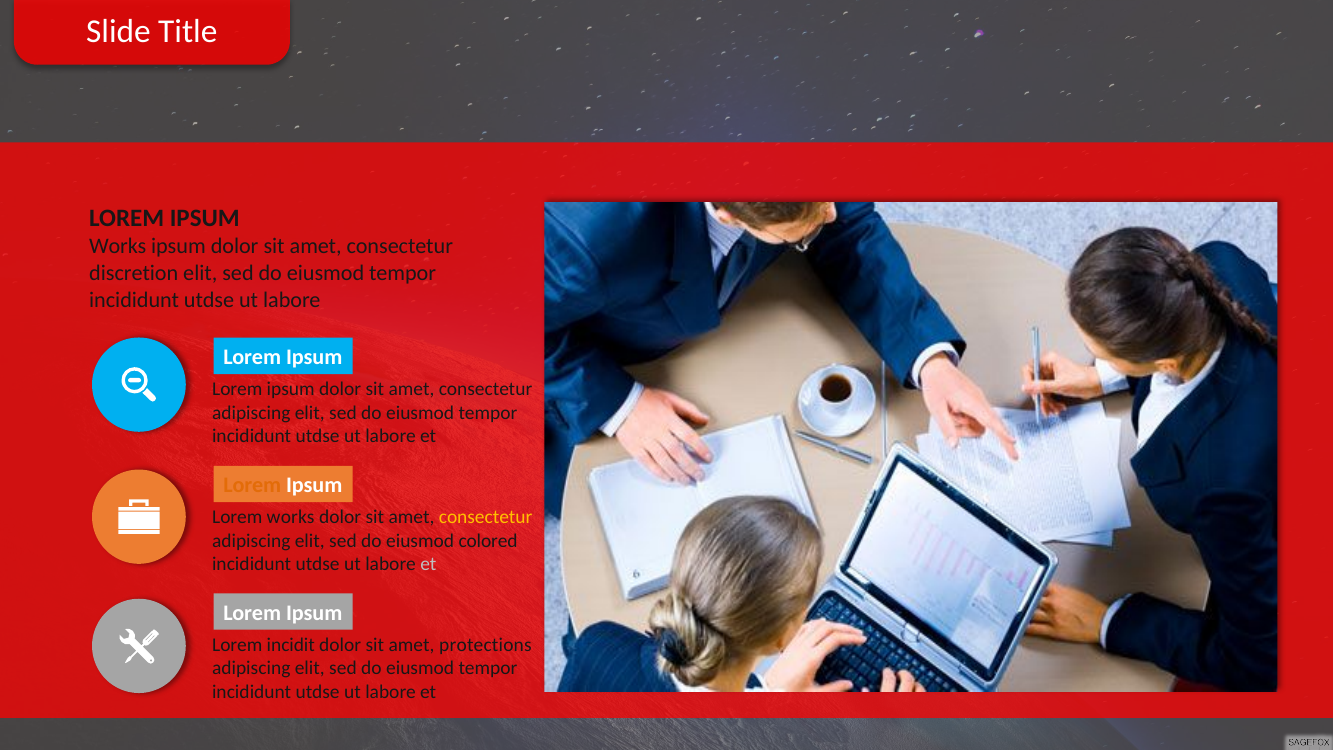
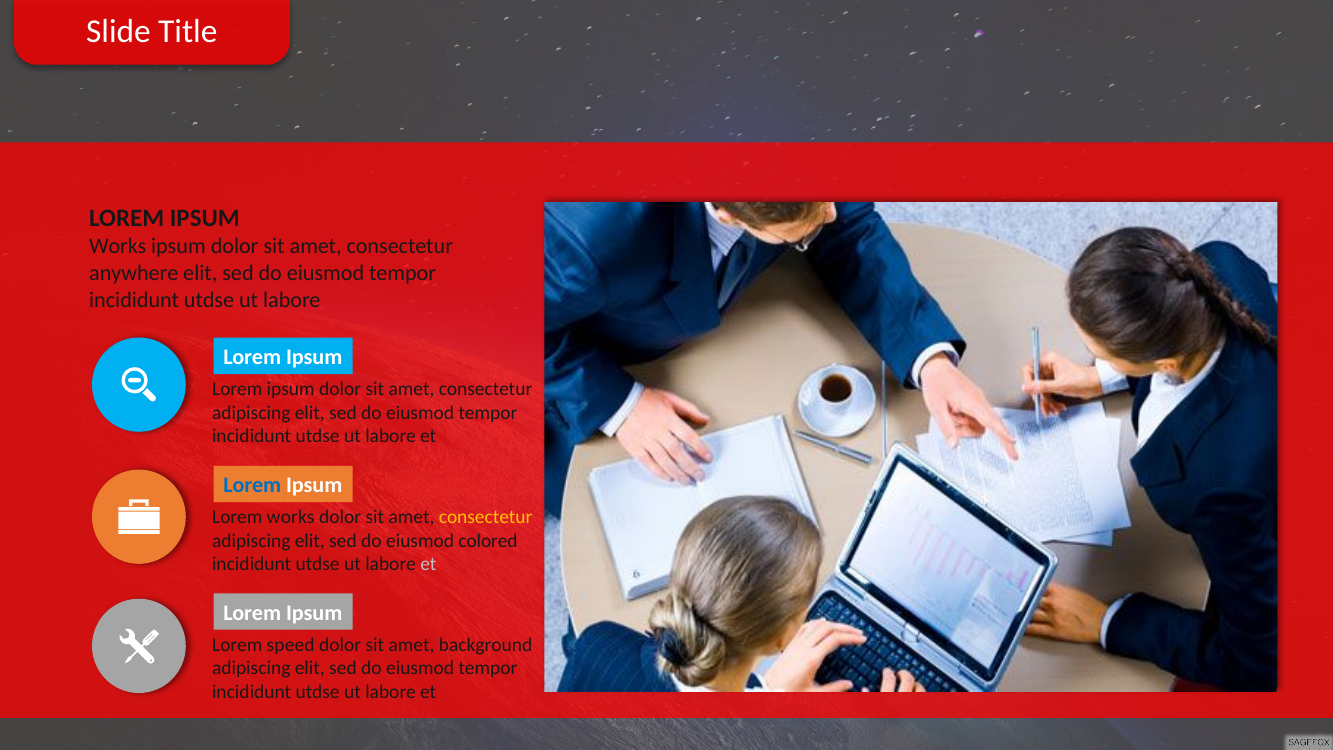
discretion: discretion -> anywhere
Lorem at (252, 485) colour: orange -> blue
incidit: incidit -> speed
protections: protections -> background
